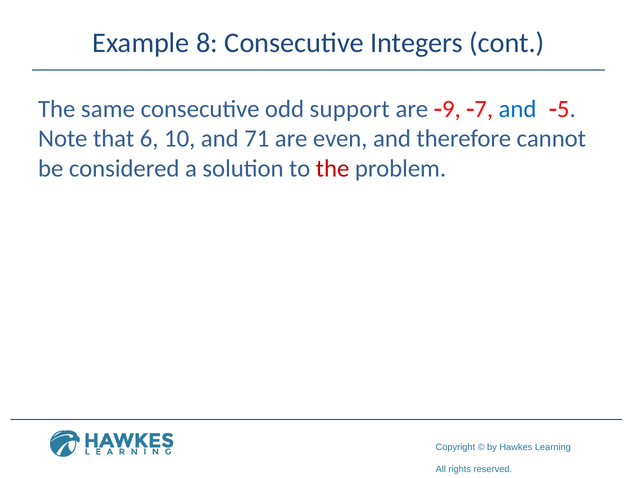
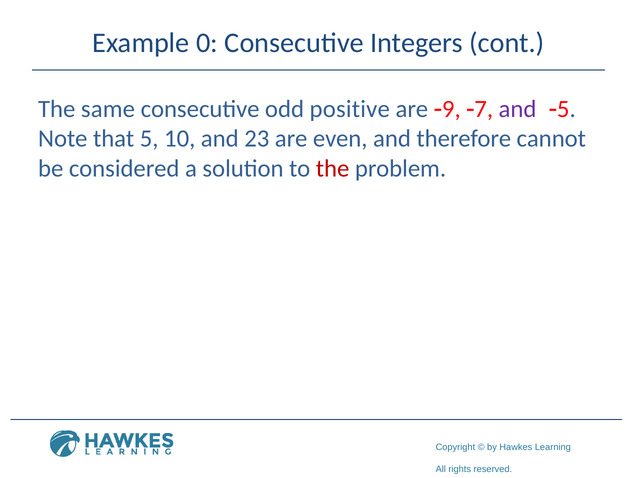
8: 8 -> 0
support: support -> positive
and at (517, 109) colour: blue -> purple
6: 6 -> 5
71: 71 -> 23
